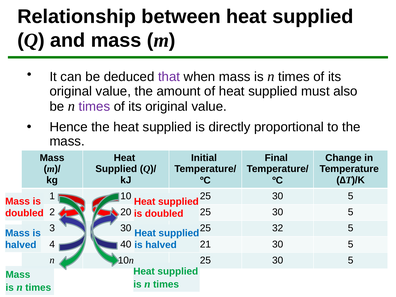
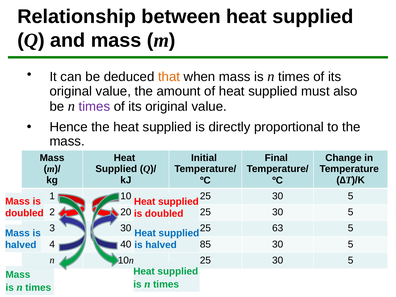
that colour: purple -> orange
32: 32 -> 63
21: 21 -> 85
